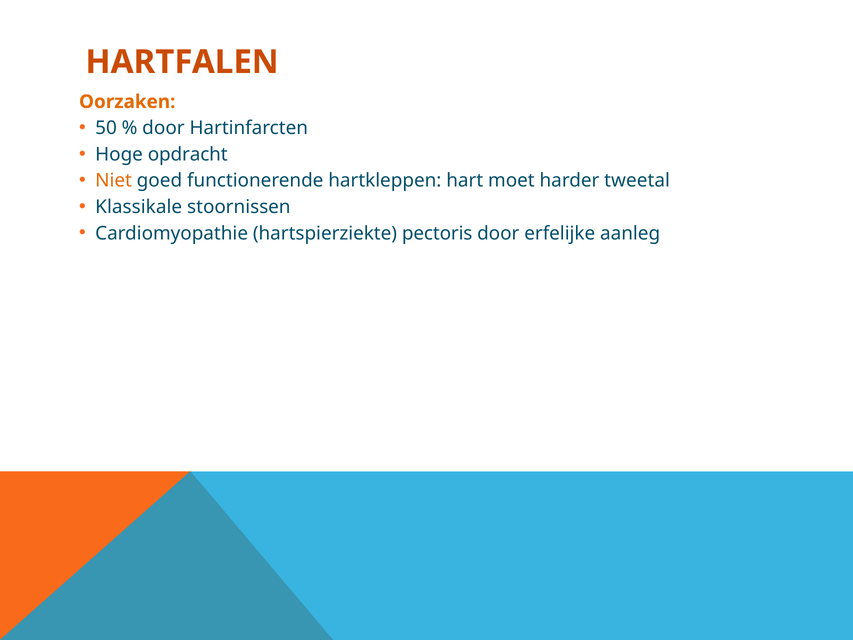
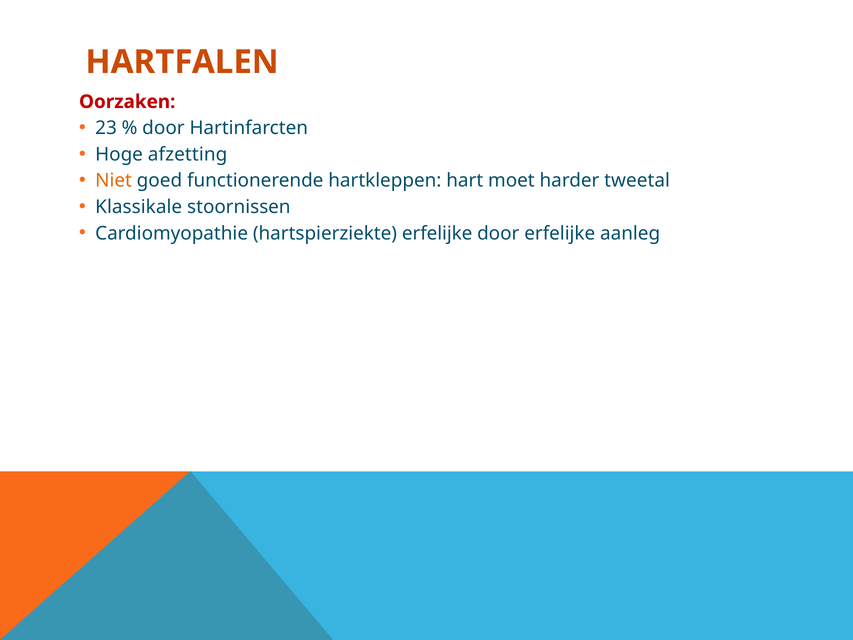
Oorzaken colour: orange -> red
50: 50 -> 23
opdracht: opdracht -> afzetting
hartspierziekte pectoris: pectoris -> erfelijke
